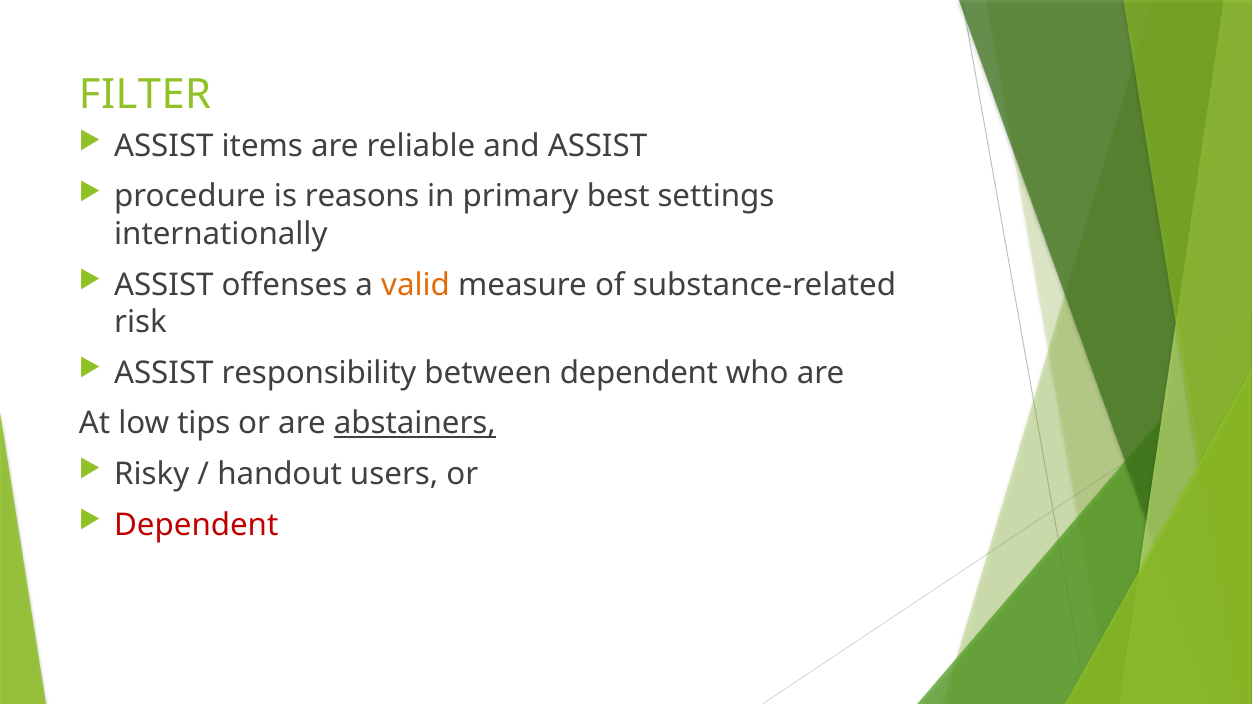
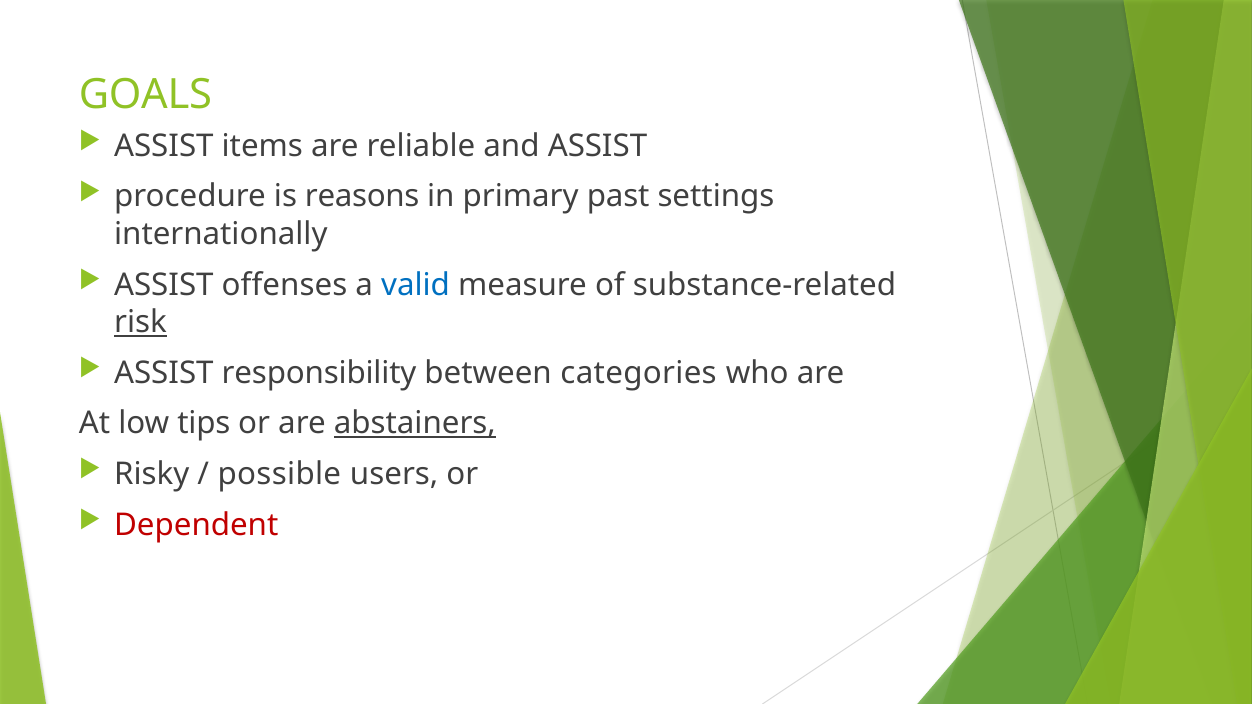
FILTER: FILTER -> GOALS
best: best -> past
valid colour: orange -> blue
risk underline: none -> present
between dependent: dependent -> categories
handout: handout -> possible
